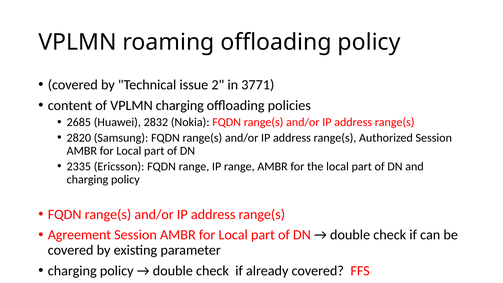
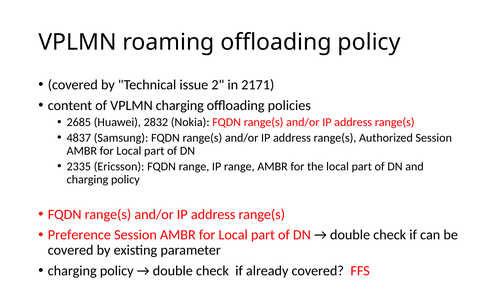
3771: 3771 -> 2171
2820: 2820 -> 4837
Agreement: Agreement -> Preference
